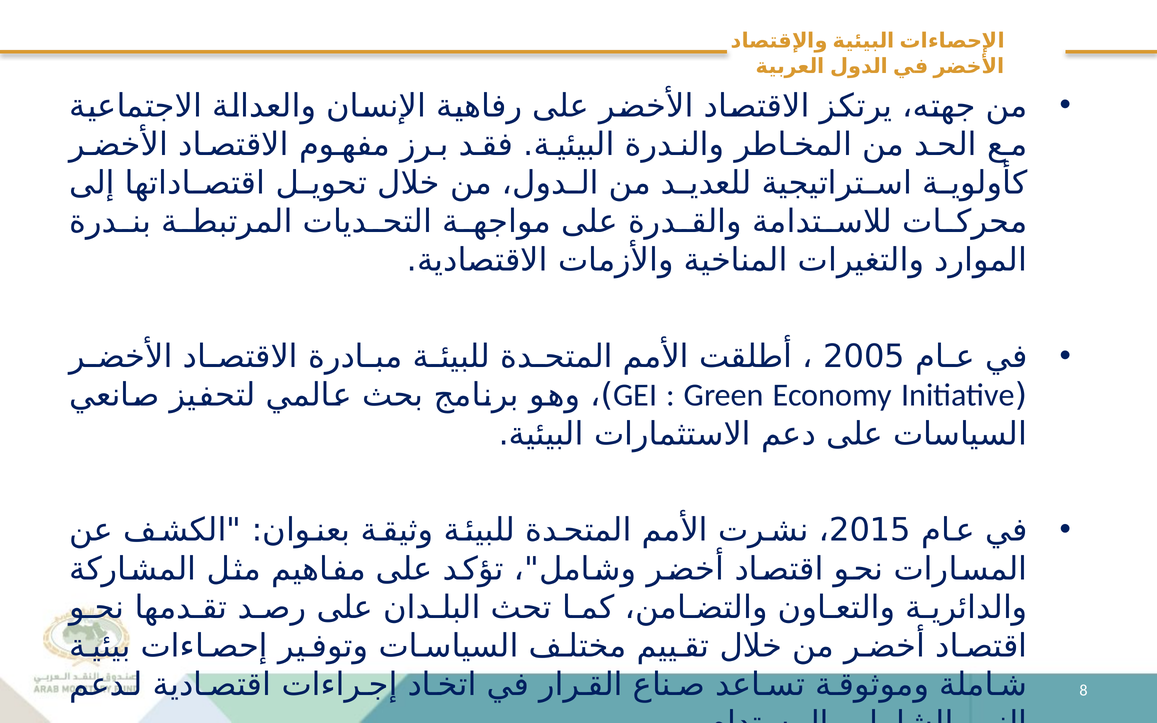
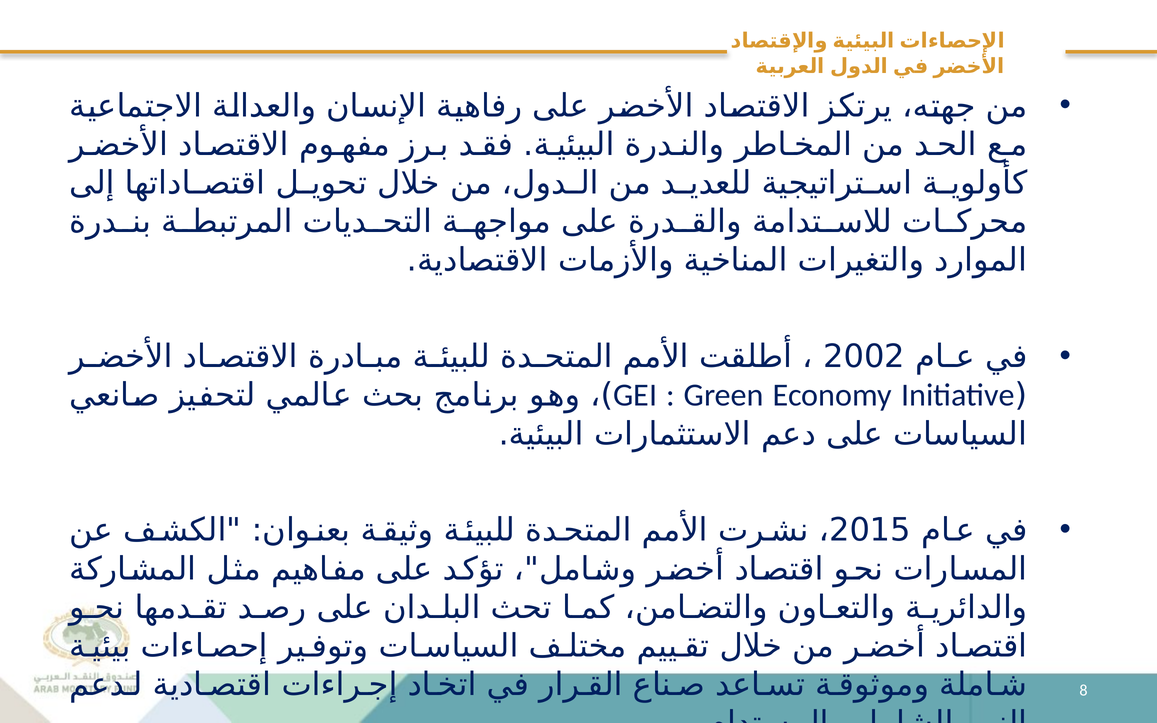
2005: 2005 -> 2002
